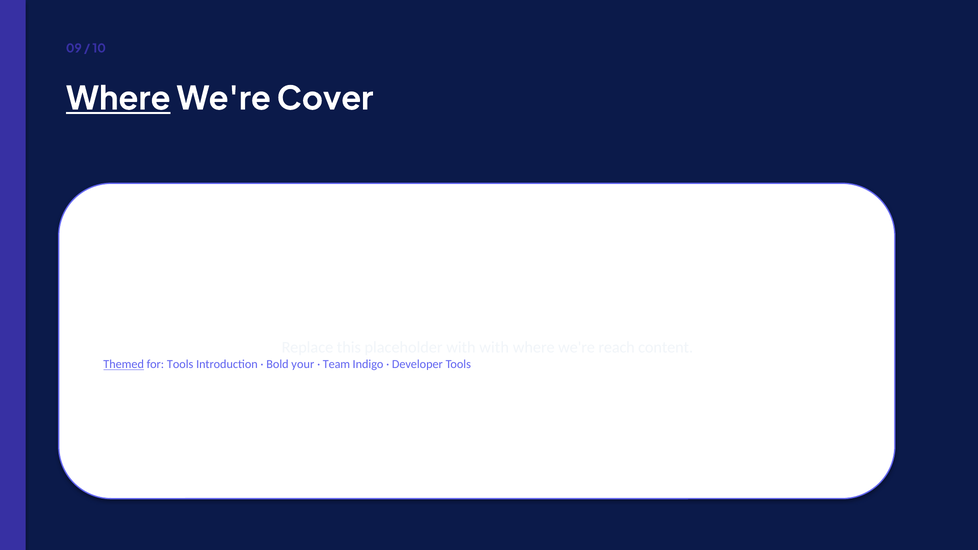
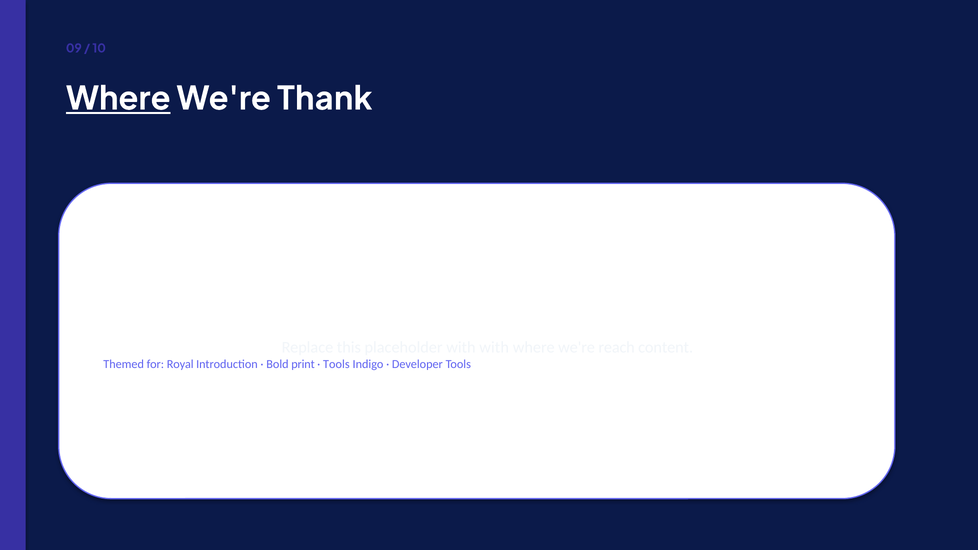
Cover: Cover -> Thank
Themed underline: present -> none
for Tools: Tools -> Royal
your: your -> print
Team at (336, 365): Team -> Tools
